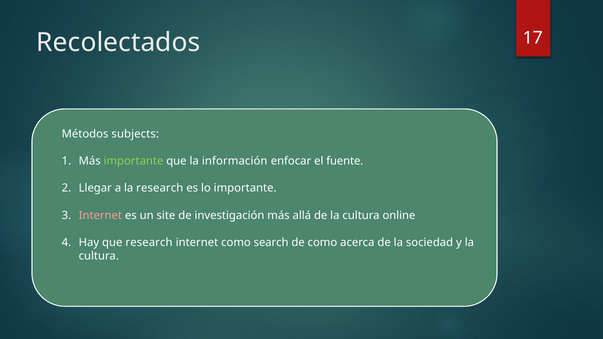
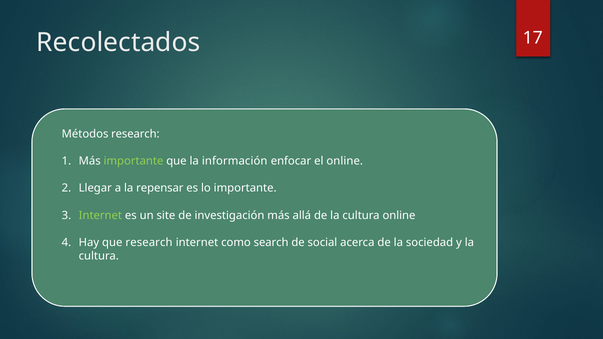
Métodos subjects: subjects -> research
el fuente: fuente -> online
la research: research -> repensar
Internet at (100, 215) colour: pink -> light green
de como: como -> social
